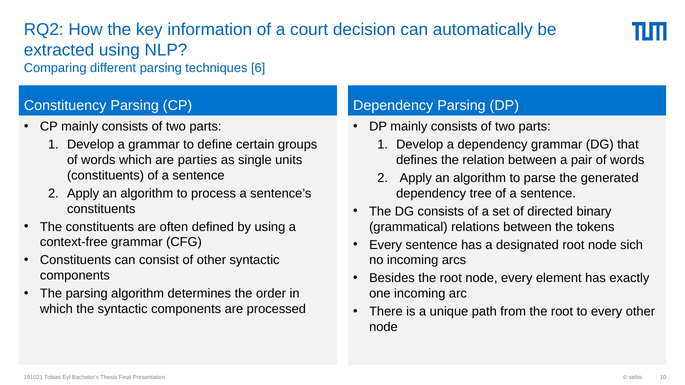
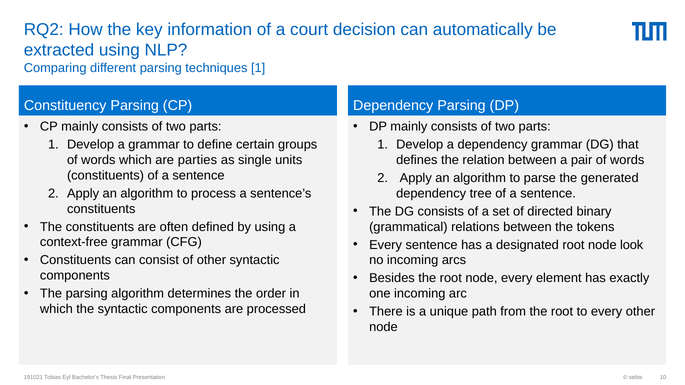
techniques 6: 6 -> 1
sich: sich -> look
